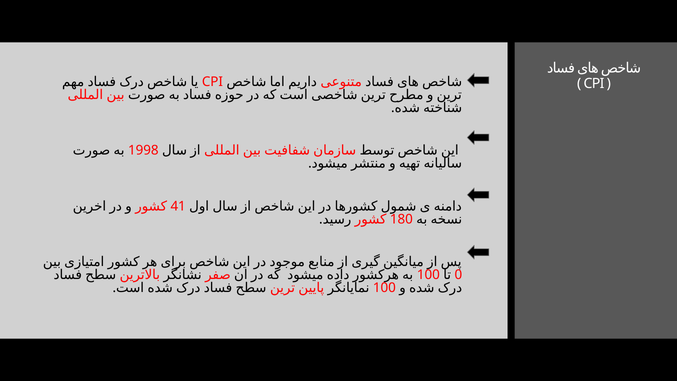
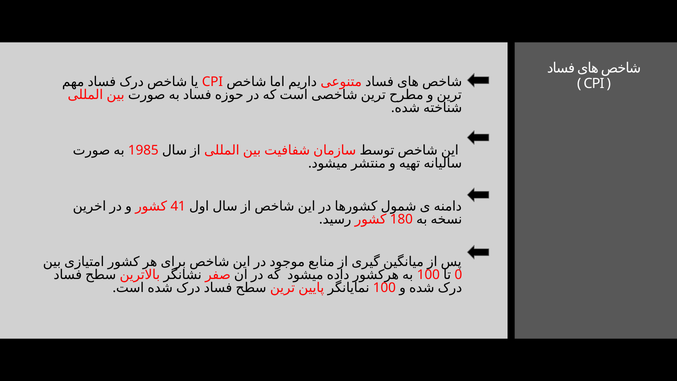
1998: 1998 -> 1985
